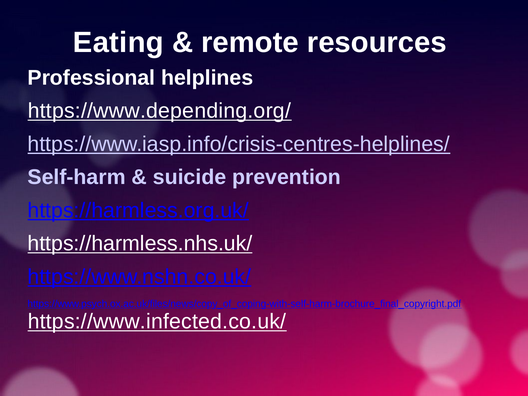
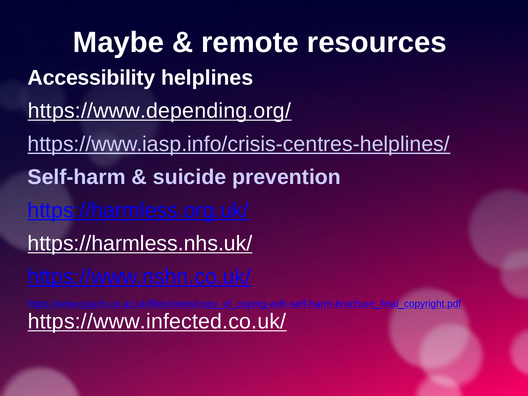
Eating: Eating -> Maybe
Professional: Professional -> Accessibility
